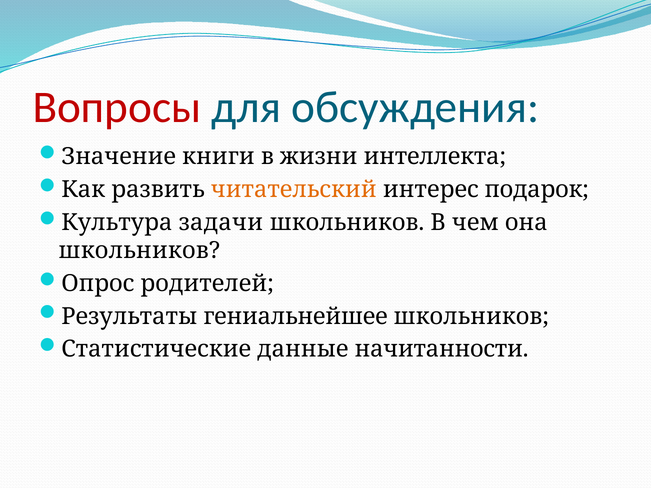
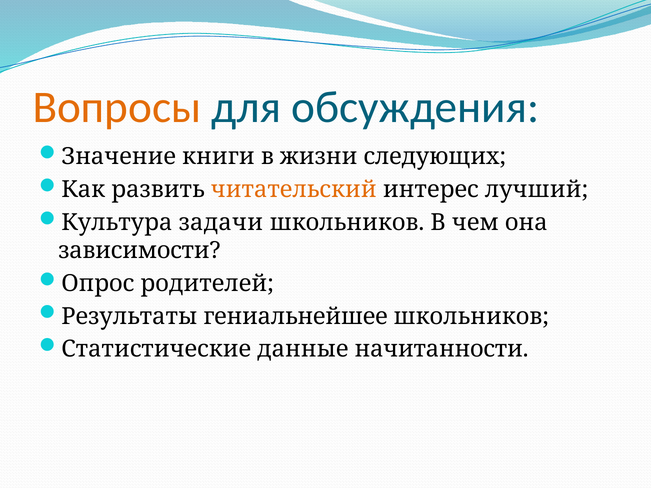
Вопросы colour: red -> orange
интеллекта: интеллекта -> следующих
подарок: подарок -> лучший
школьников at (139, 251): школьников -> зависимости
